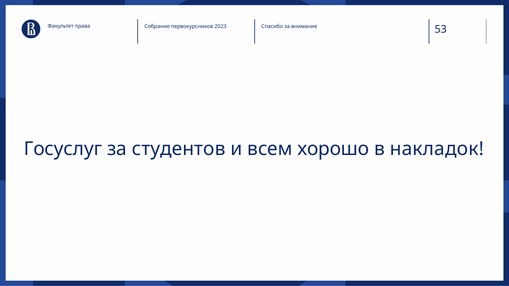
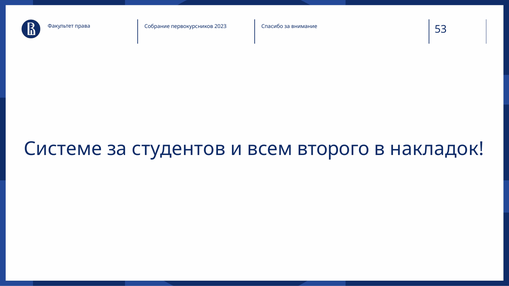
Госуслуг: Госуслуг -> Системе
хорошо: хорошо -> второго
